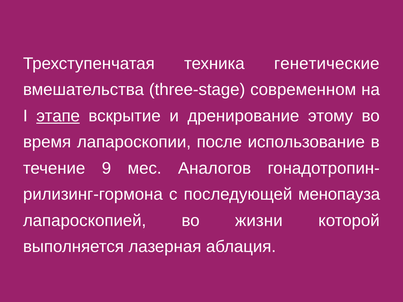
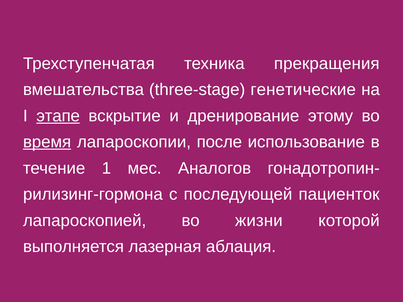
генетические: генетические -> прекращения
современном: современном -> генетические
время underline: none -> present
9: 9 -> 1
менопауза: менопауза -> пациенток
